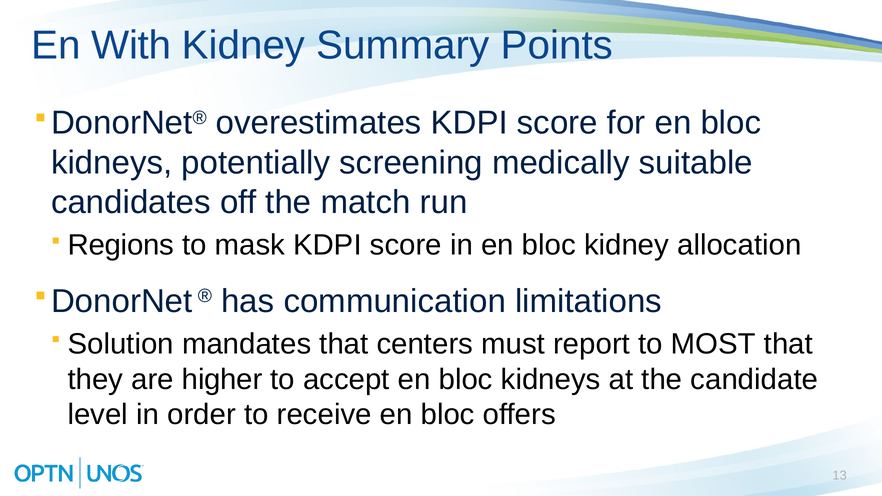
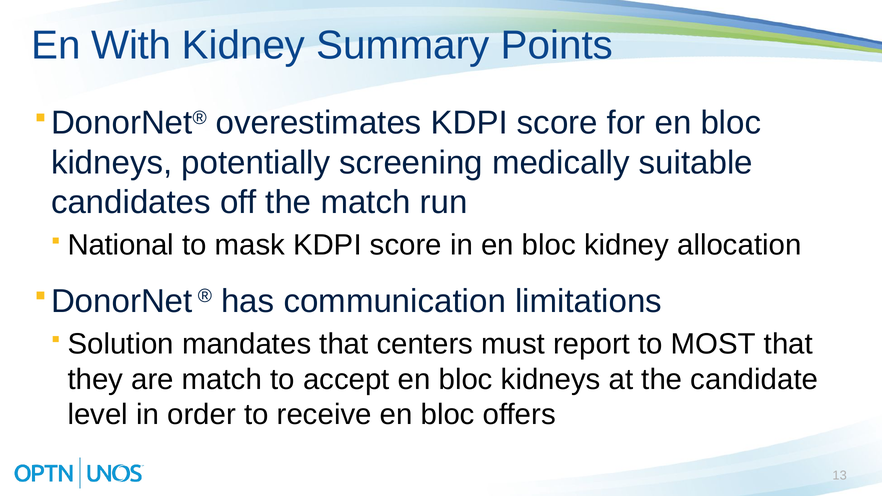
Regions: Regions -> National
are higher: higher -> match
